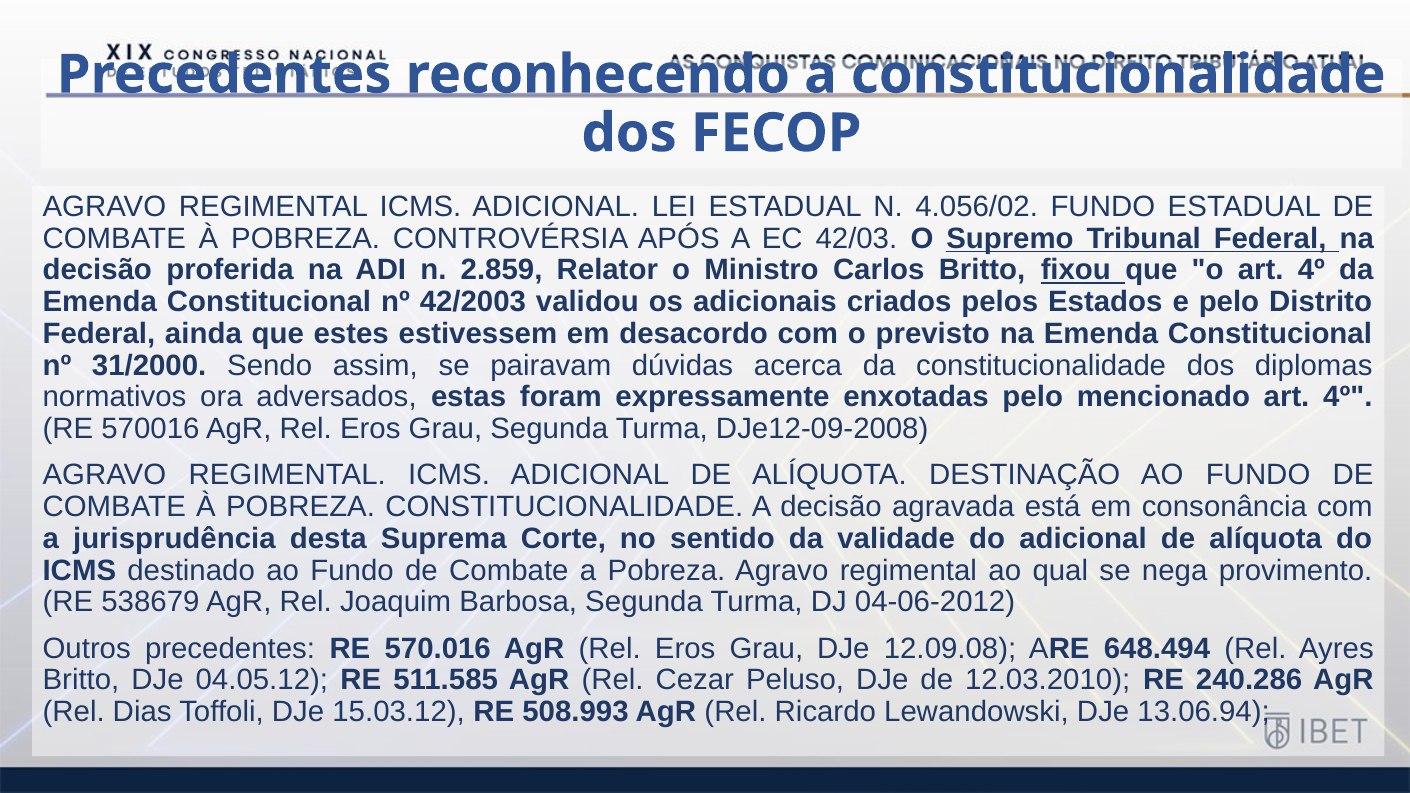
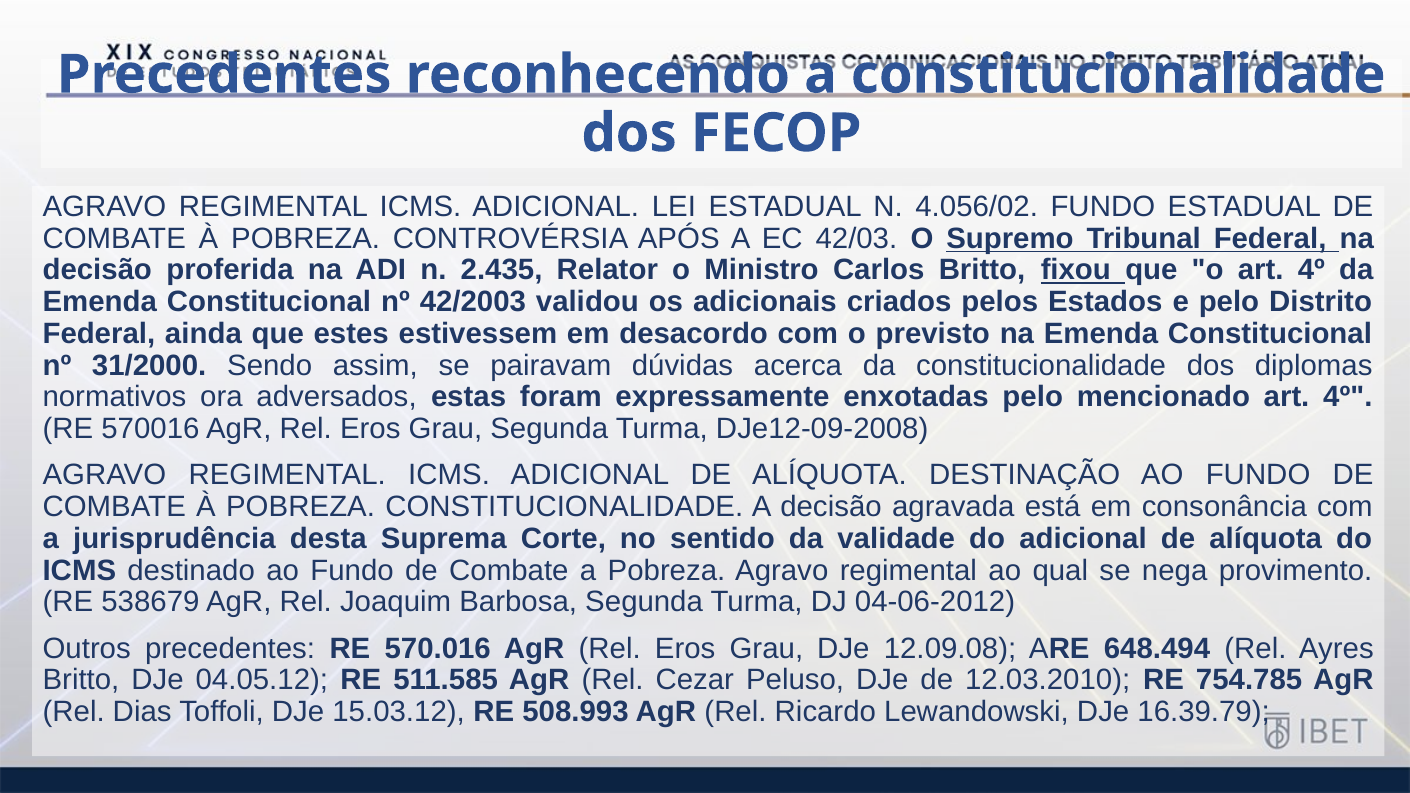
2.859: 2.859 -> 2.435
240.286: 240.286 -> 754.785
13.06.94: 13.06.94 -> 16.39.79
